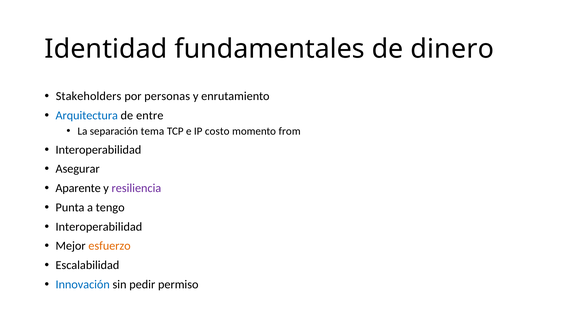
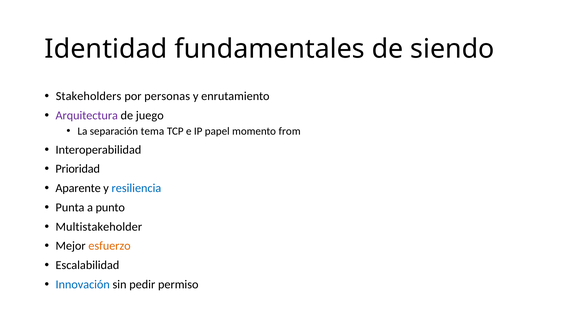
dinero: dinero -> siendo
Arquitectura colour: blue -> purple
entre: entre -> juego
costo: costo -> papel
Asegurar: Asegurar -> Prioridad
resiliencia colour: purple -> blue
tengo: tengo -> punto
Interoperabilidad at (99, 227): Interoperabilidad -> Multistakeholder
